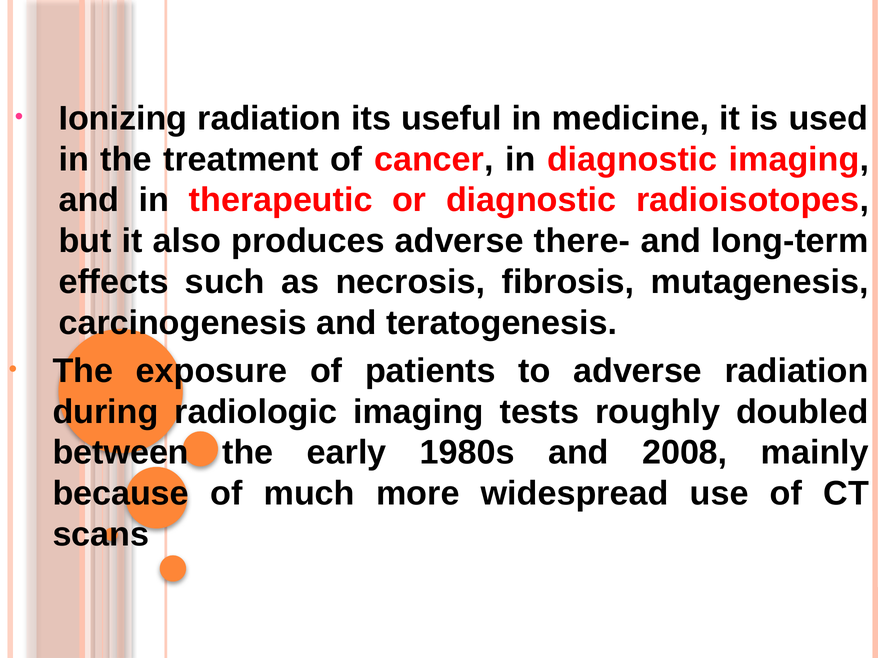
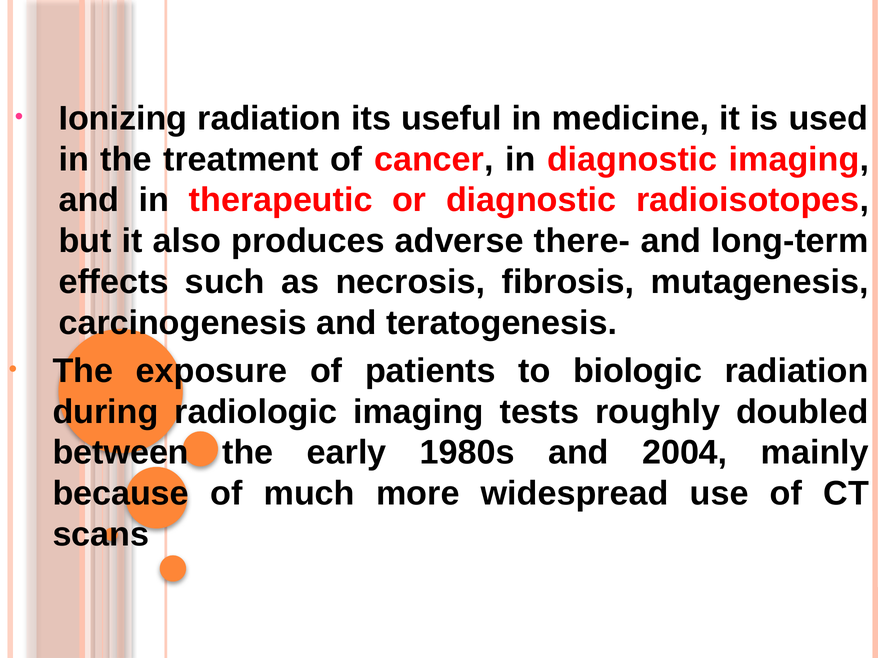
to adverse: adverse -> biologic
2008: 2008 -> 2004
